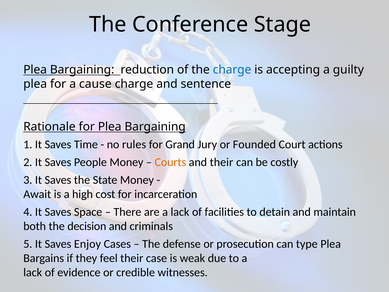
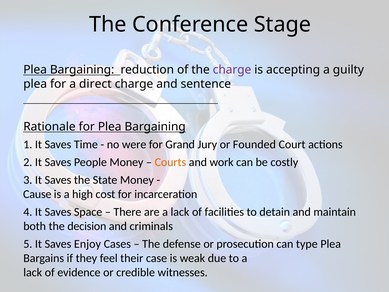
charge at (232, 70) colour: blue -> purple
cause: cause -> direct
rules: rules -> were
and their: their -> work
Await: Await -> Cause
